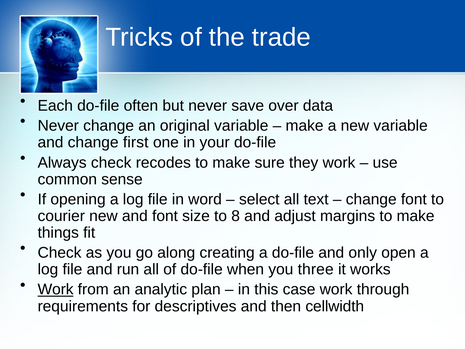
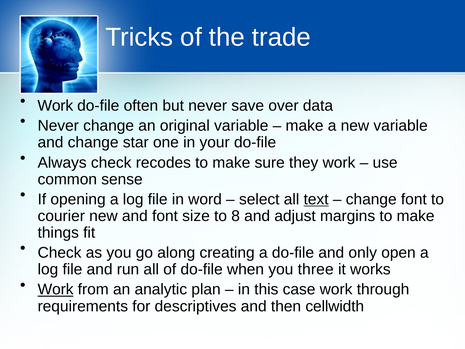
Each at (55, 106): Each -> Work
first: first -> star
text underline: none -> present
